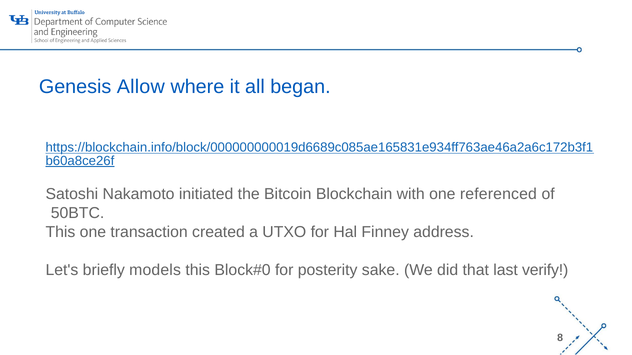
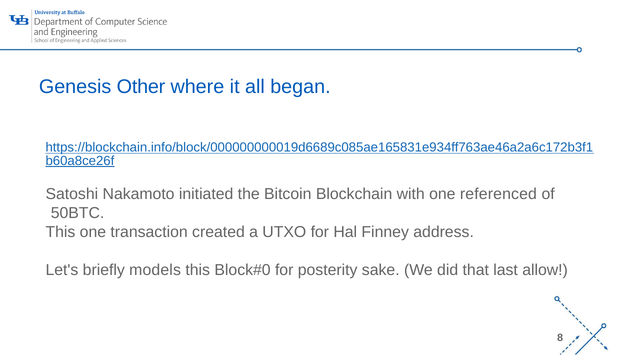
Allow: Allow -> Other
verify: verify -> allow
